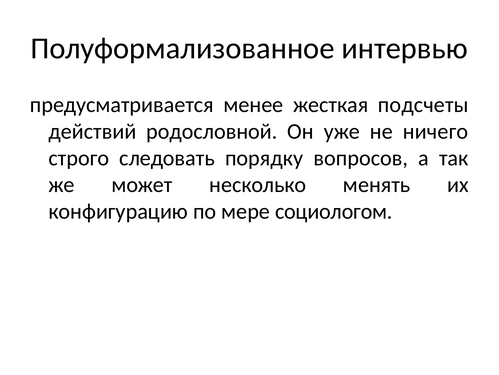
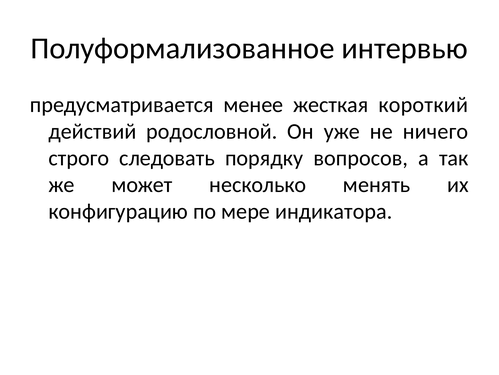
подсчеты: подсчеты -> короткий
социологом: социологом -> индикатора
